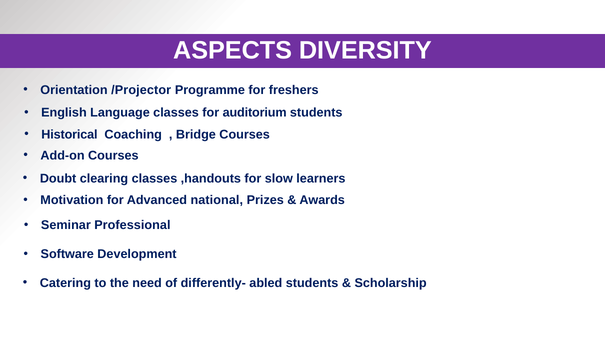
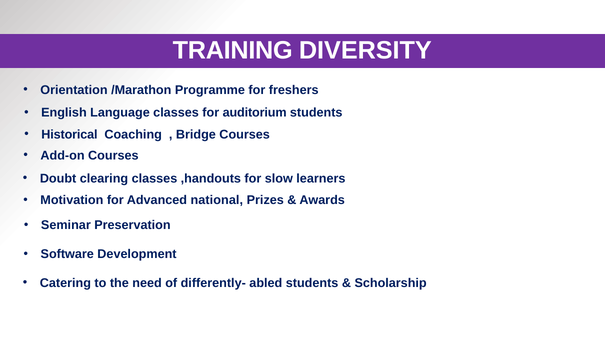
ASPECTS: ASPECTS -> TRAINING
/Projector: /Projector -> /Marathon
Professional: Professional -> Preservation
